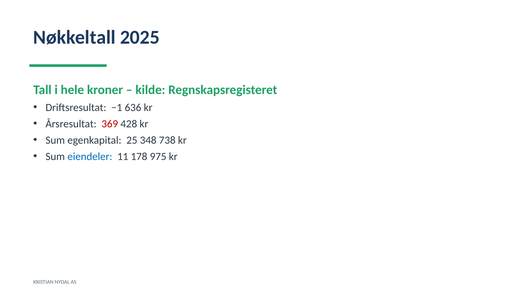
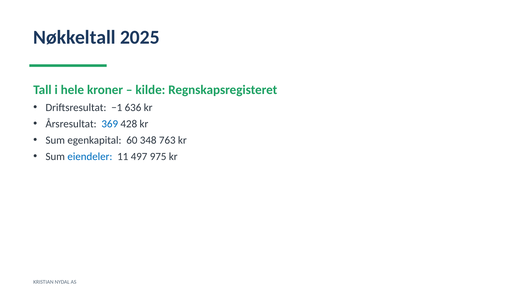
369 colour: red -> blue
25: 25 -> 60
738: 738 -> 763
178: 178 -> 497
